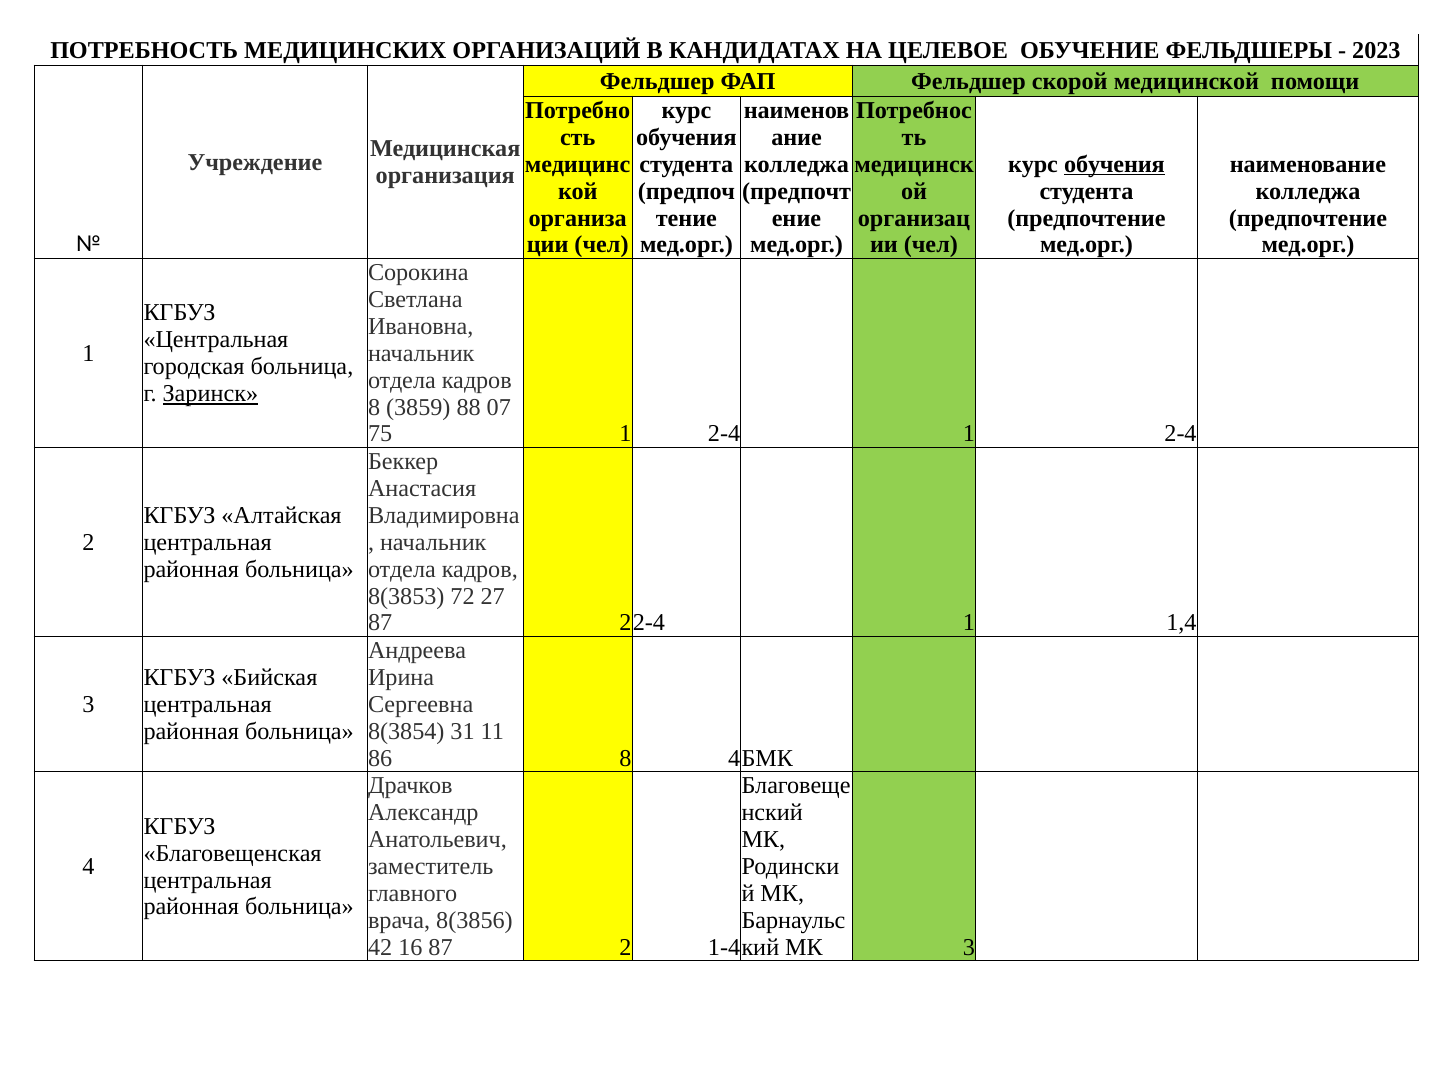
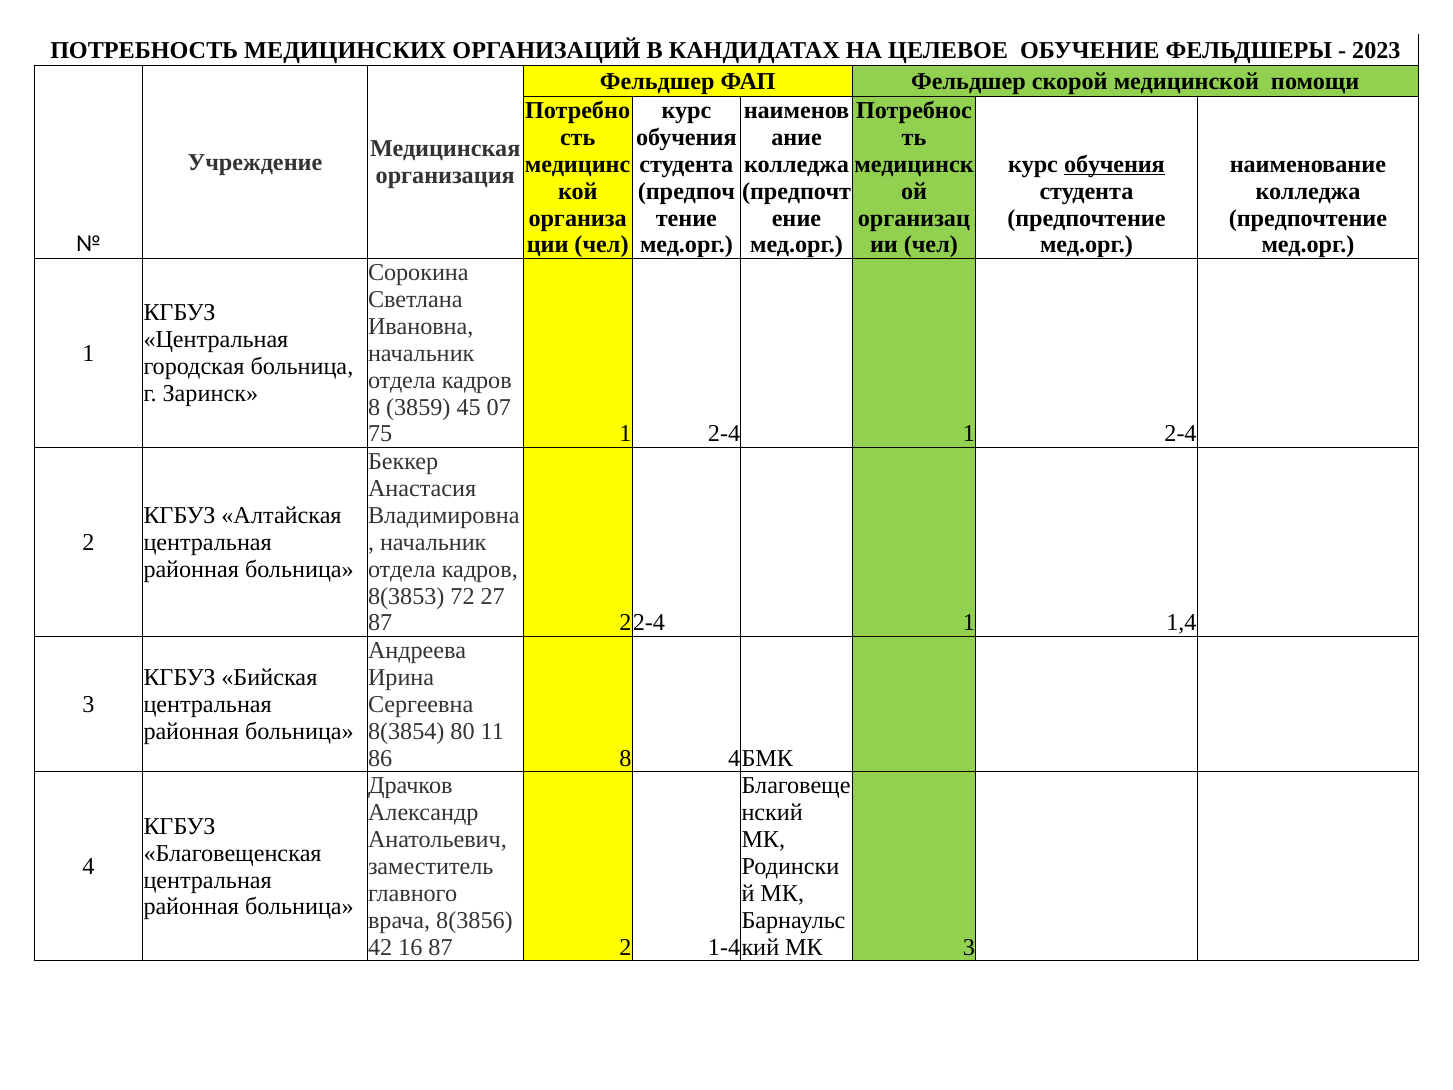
Заринск underline: present -> none
88: 88 -> 45
31: 31 -> 80
